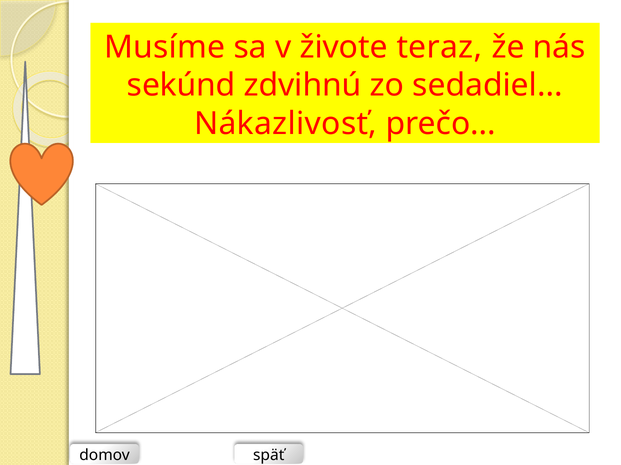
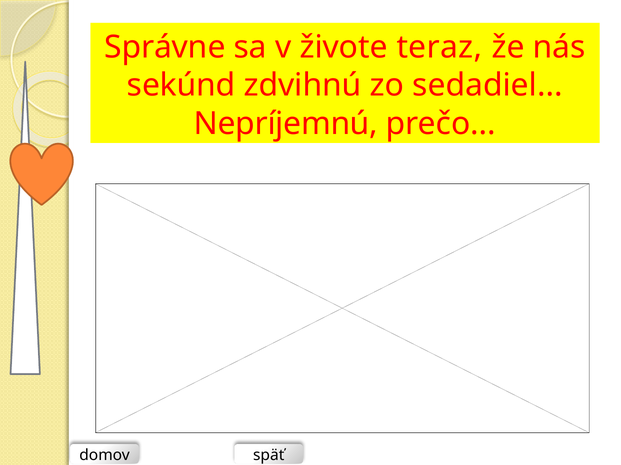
Musíme: Musíme -> Správne
Nákazlivosť: Nákazlivosť -> Nepríjemnú
